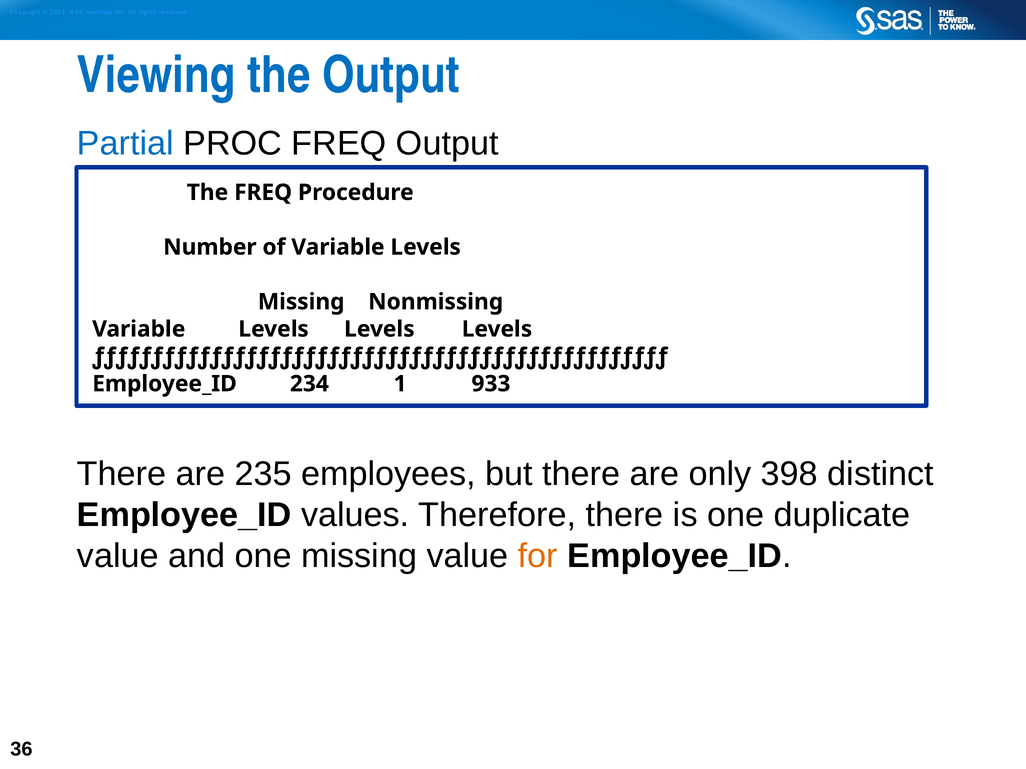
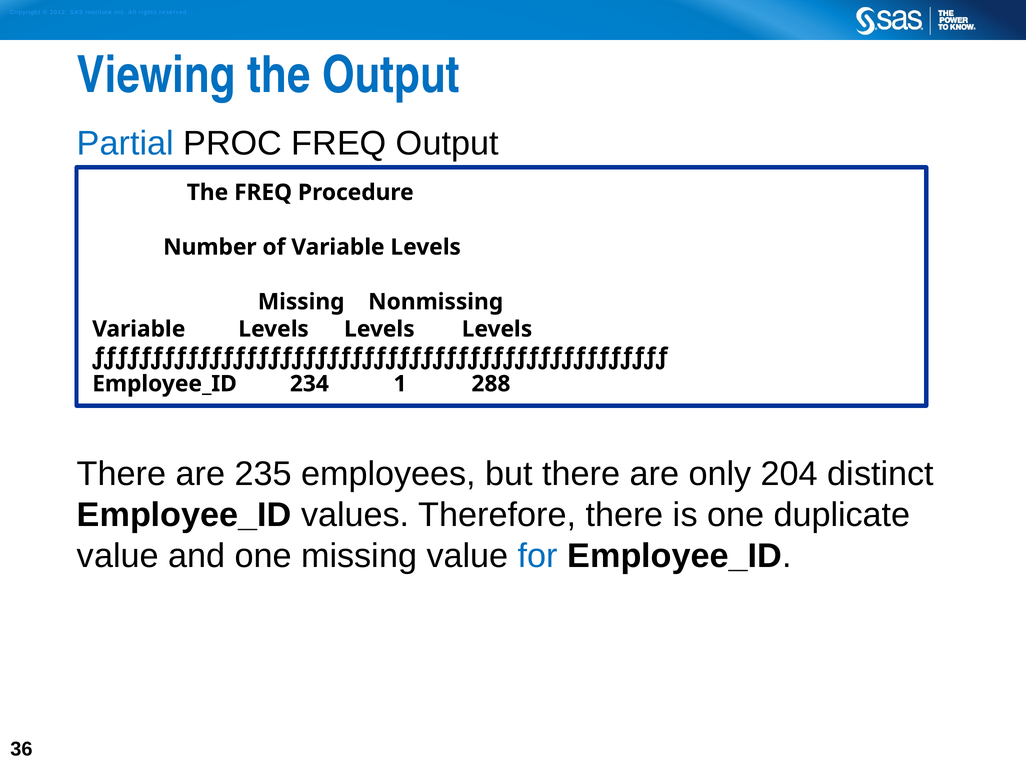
933: 933 -> 288
398: 398 -> 204
for colour: orange -> blue
